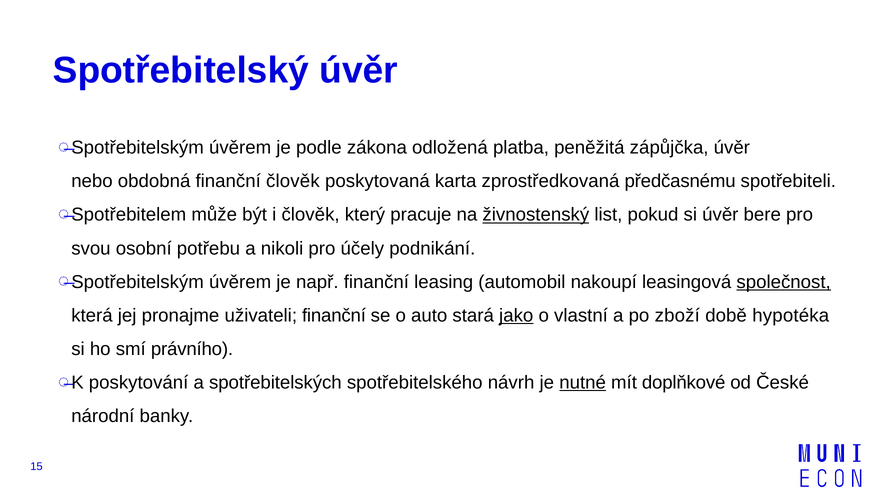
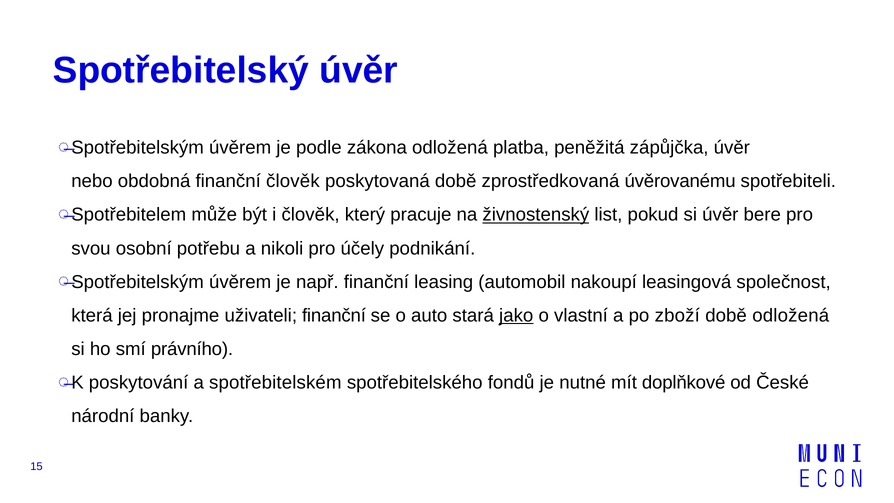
poskytovaná karta: karta -> době
předčasnému: předčasnému -> úvěrovanému
společnost underline: present -> none
době hypotéka: hypotéka -> odložená
spotřebitelských: spotřebitelských -> spotřebitelském
návrh: návrh -> fondů
nutné underline: present -> none
